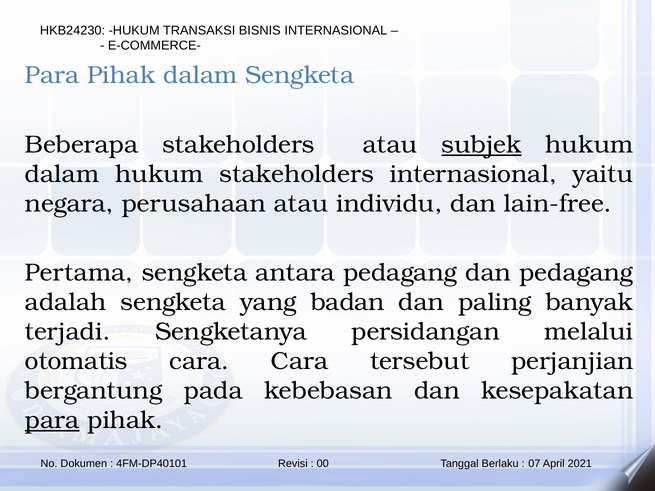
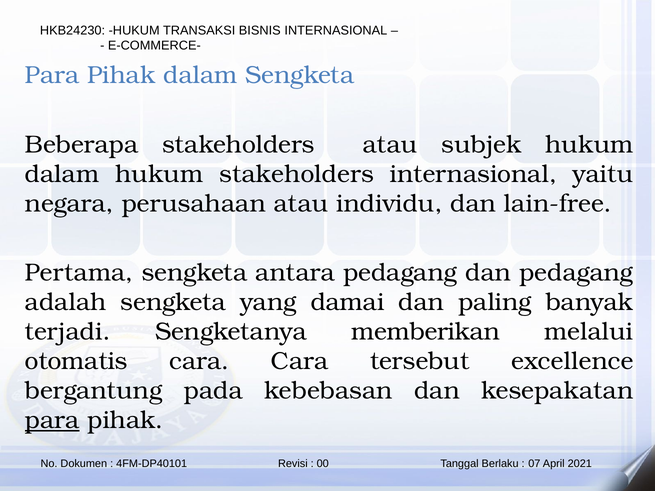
subjek underline: present -> none
badan: badan -> damai
persidangan: persidangan -> memberikan
perjanjian: perjanjian -> excellence
